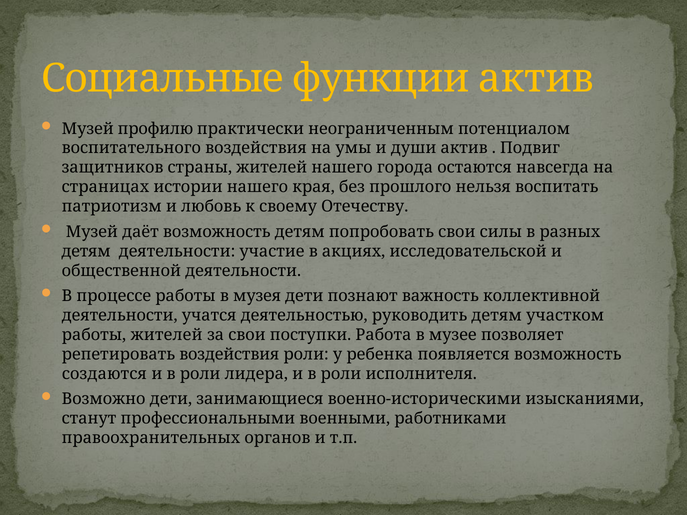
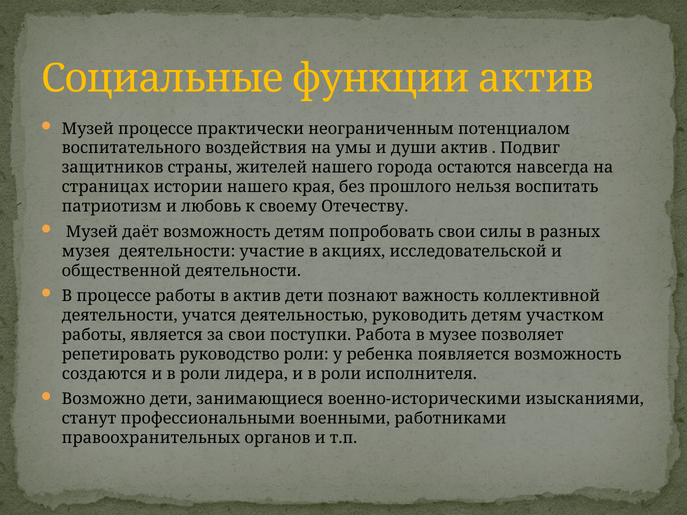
Музей профилю: профилю -> процессе
детям at (86, 251): детям -> музея
в музея: музея -> актив
работы жителей: жителей -> является
репетировать воздействия: воздействия -> руководство
